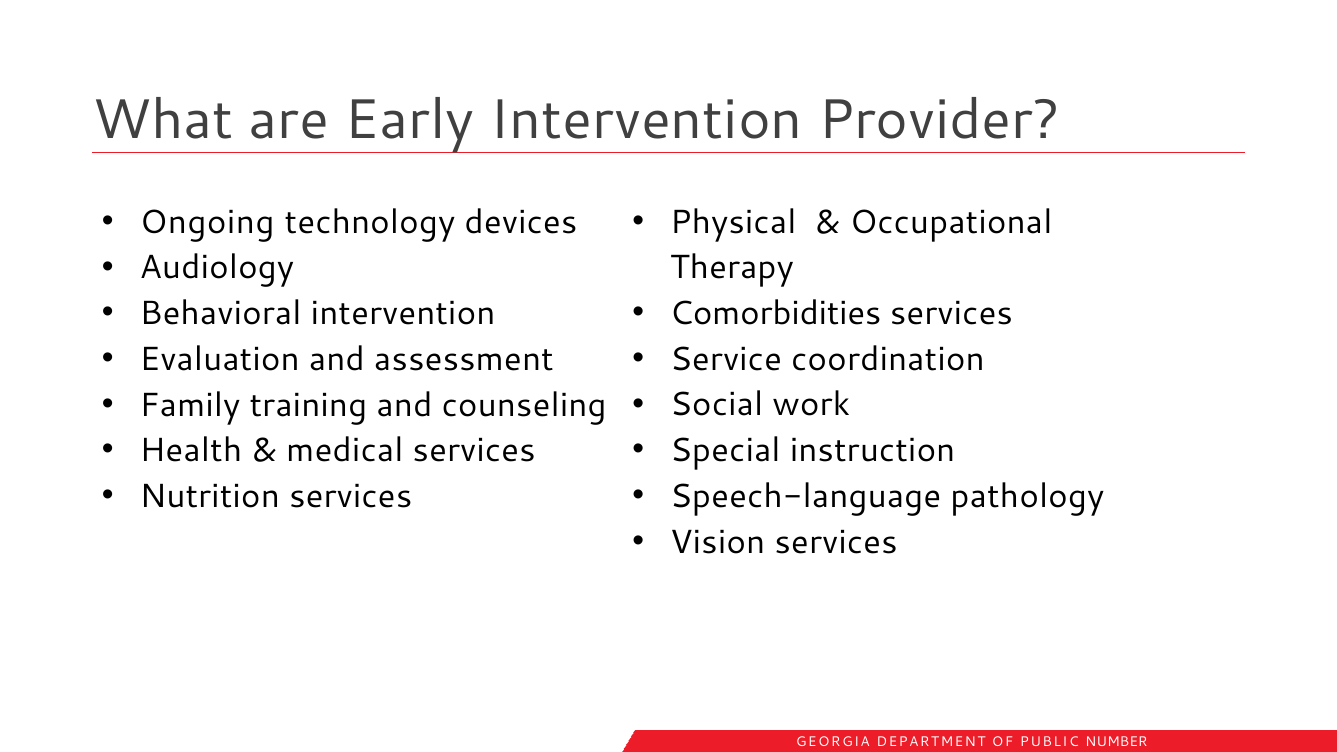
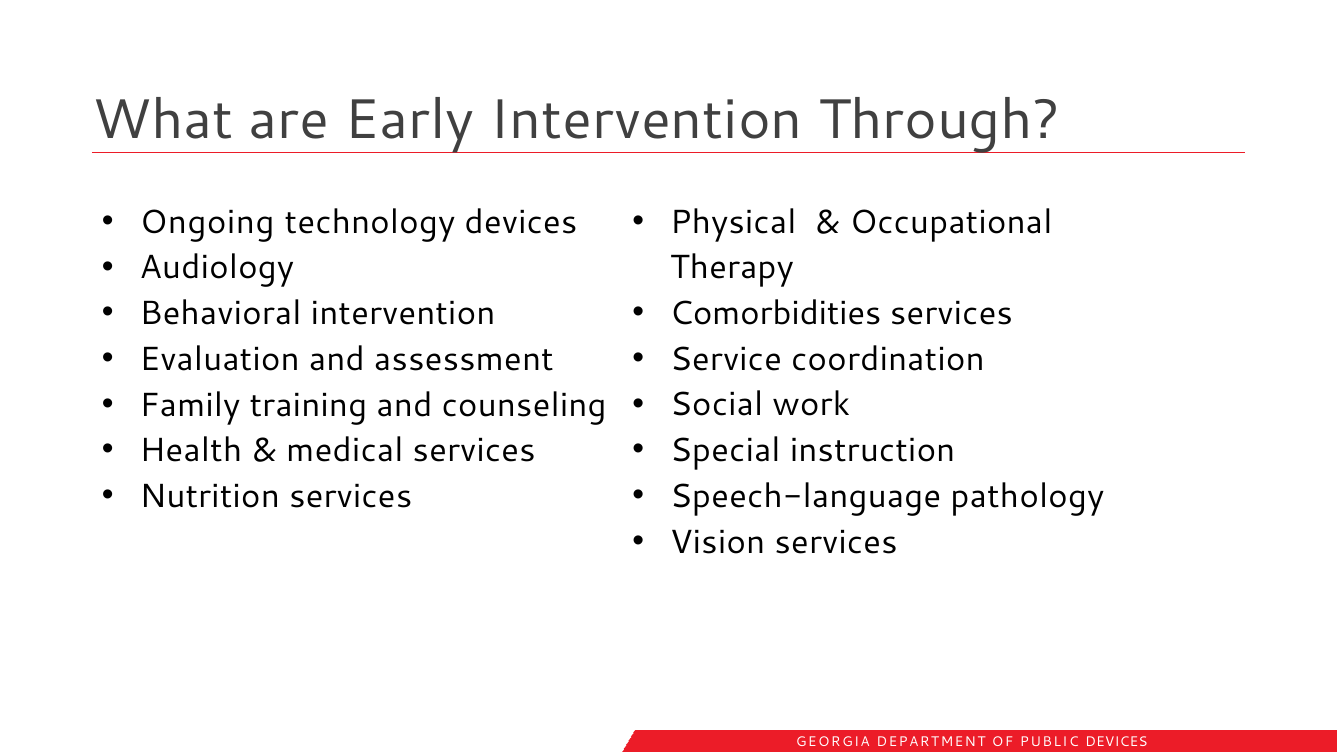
Provider: Provider -> Through
NUMBER at (1116, 742): NUMBER -> DEVICES
